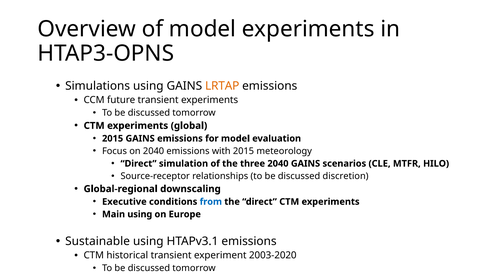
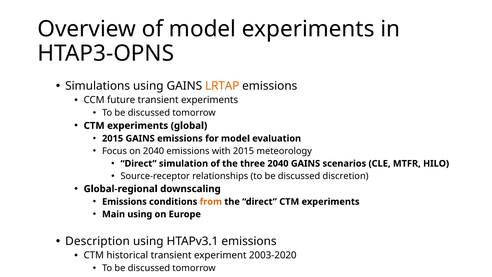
Executive at (124, 202): Executive -> Emissions
from colour: blue -> orange
Sustainable: Sustainable -> Description
